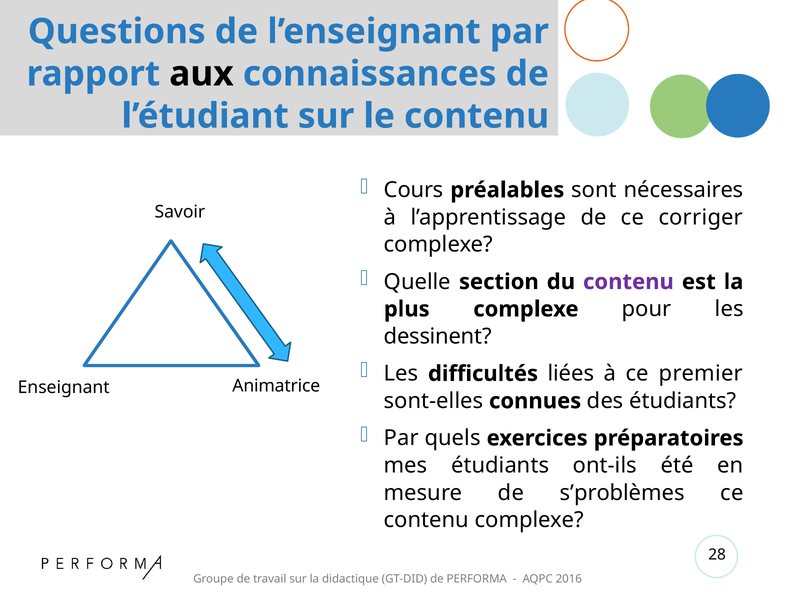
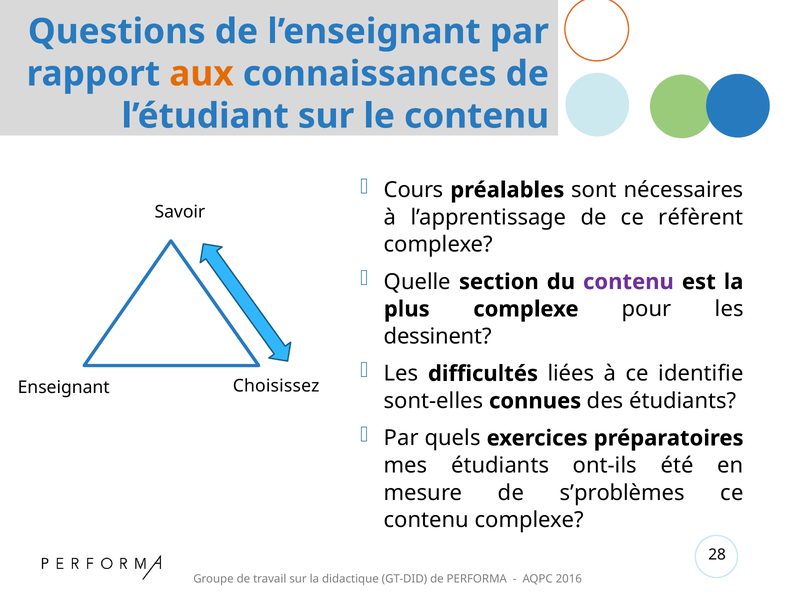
aux colour: black -> orange
corriger: corriger -> réfèrent
premier: premier -> identifie
Animatrice: Animatrice -> Choisissez
